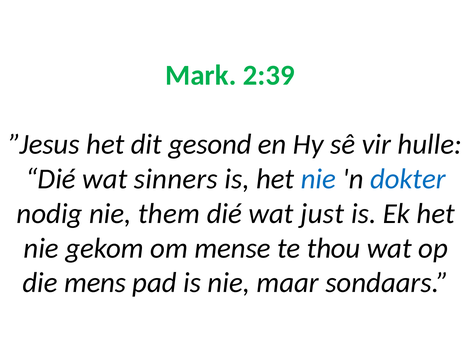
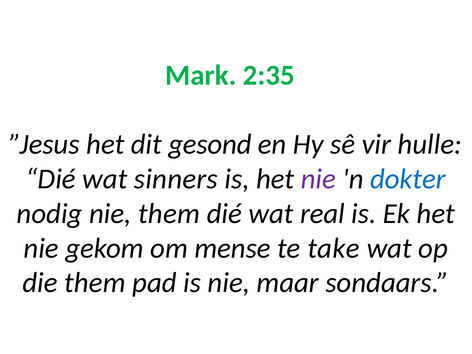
2:39: 2:39 -> 2:35
nie at (318, 179) colour: blue -> purple
just: just -> real
thou: thou -> take
die mens: mens -> them
